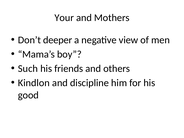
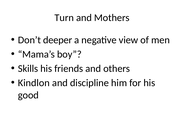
Your: Your -> Turn
Such: Such -> Skills
